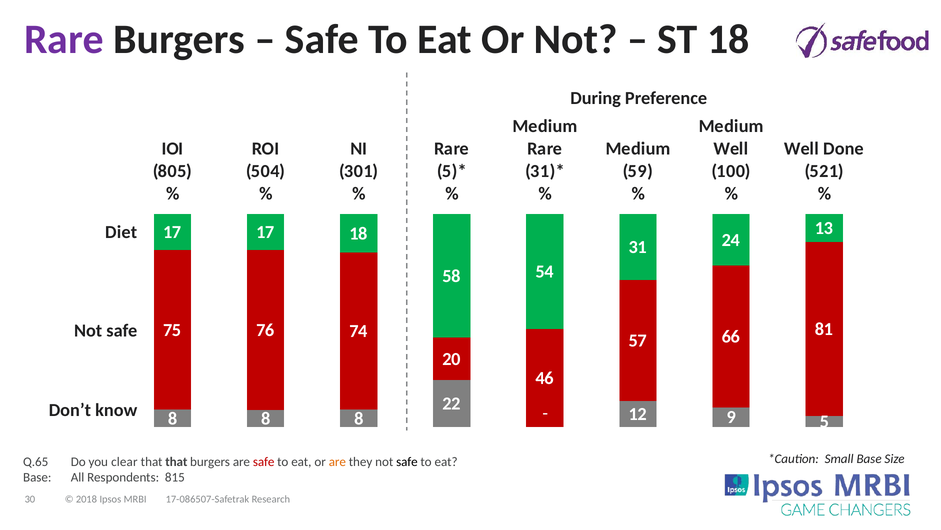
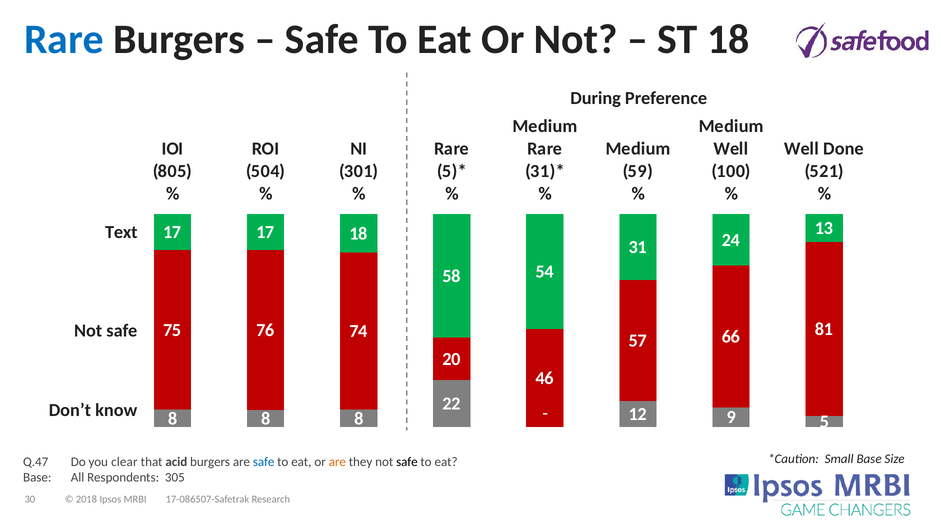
Rare at (64, 39) colour: purple -> blue
Diet: Diet -> Text
Q.65: Q.65 -> Q.47
that that: that -> acid
safe at (264, 461) colour: red -> blue
815: 815 -> 305
